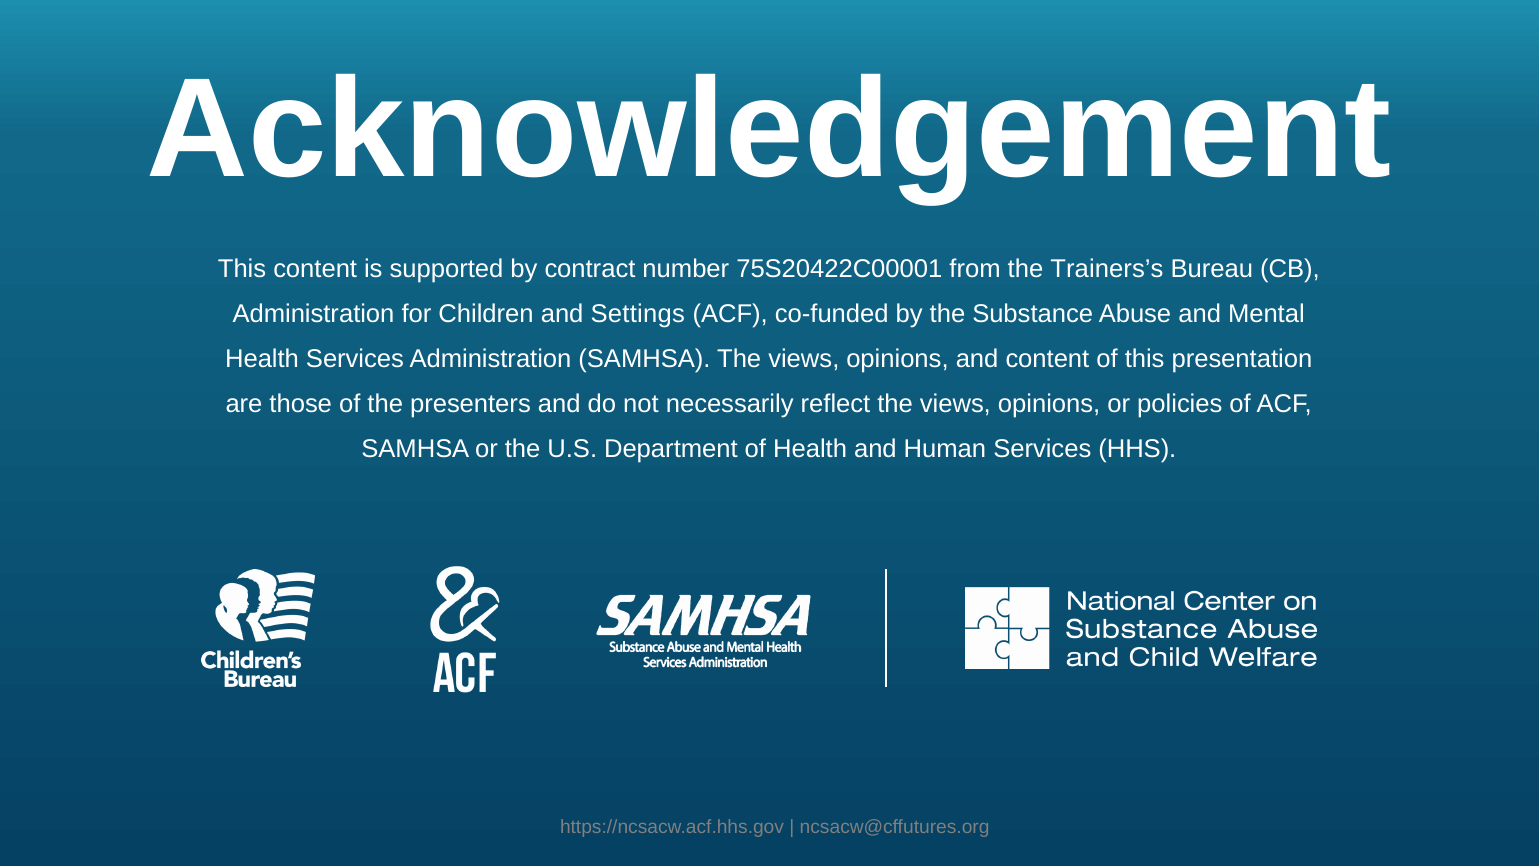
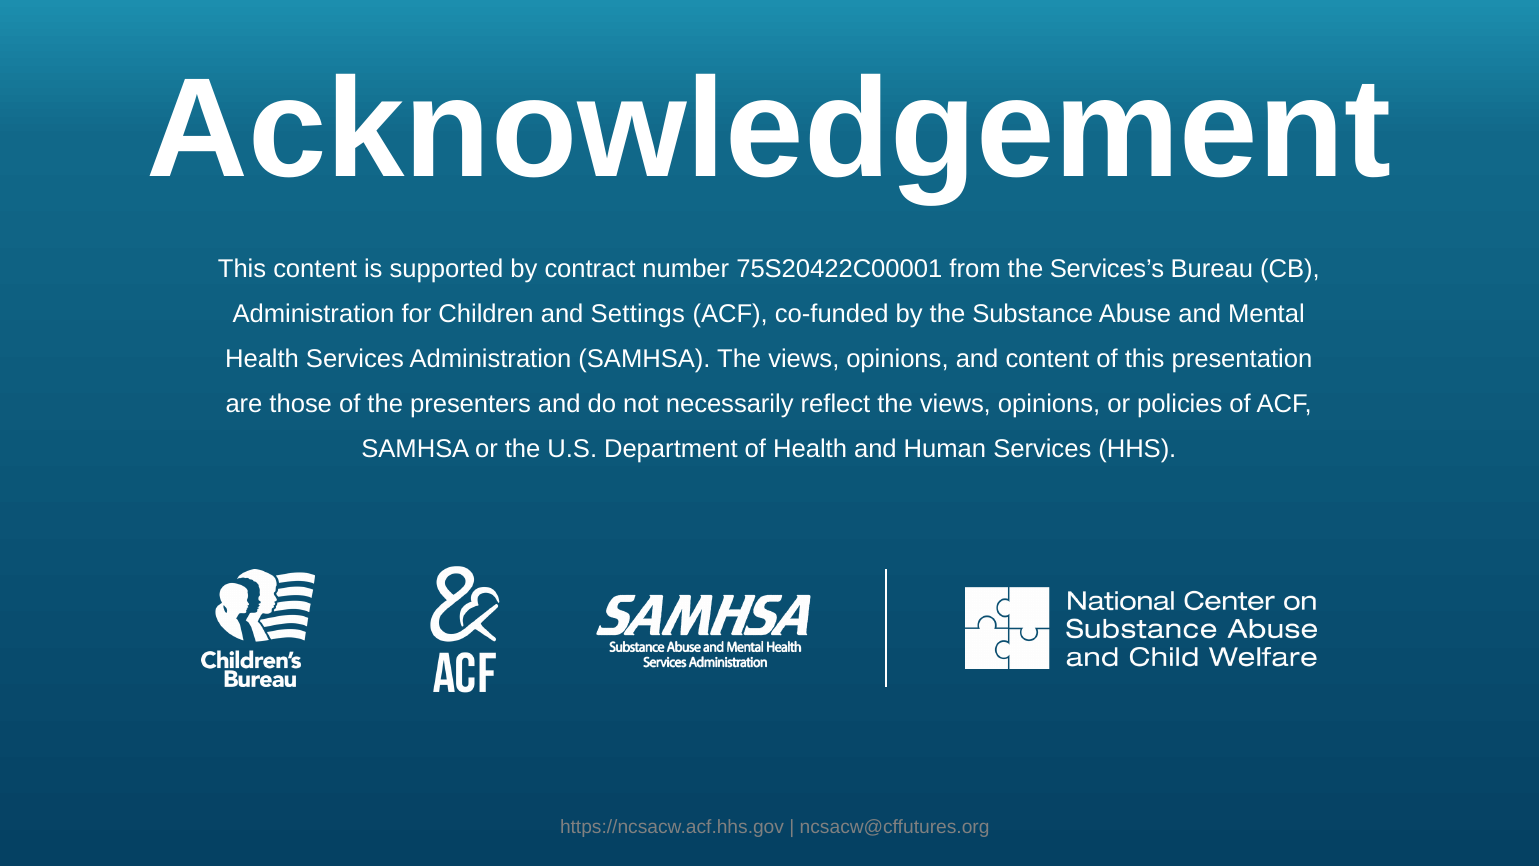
Trainers’s: Trainers’s -> Services’s
